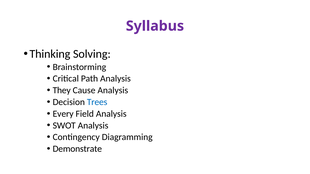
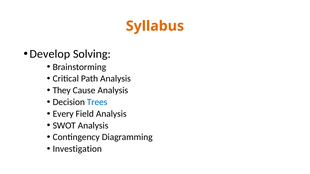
Syllabus colour: purple -> orange
Thinking: Thinking -> Develop
Demonstrate: Demonstrate -> Investigation
